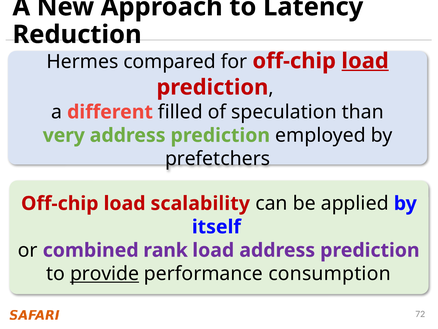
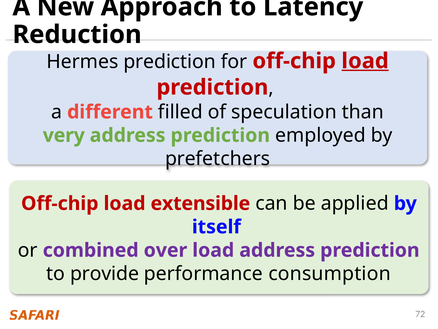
Hermes compared: compared -> prediction
scalability: scalability -> extensible
rank: rank -> over
provide underline: present -> none
